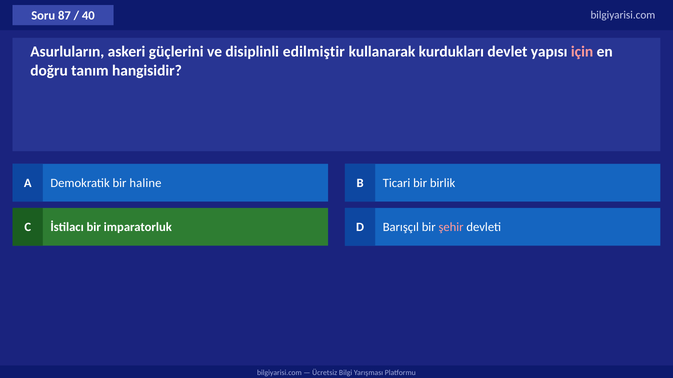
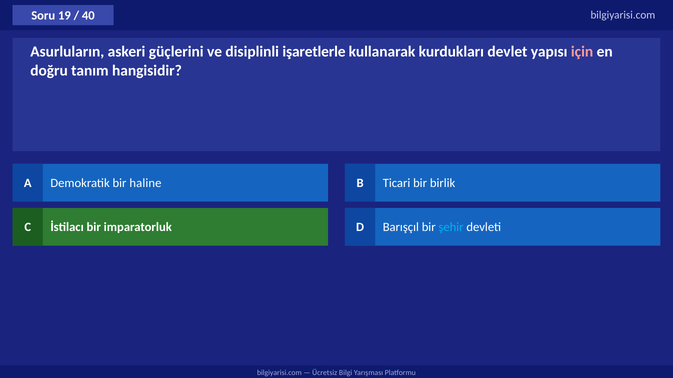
87: 87 -> 19
edilmiştir: edilmiştir -> işaretlerle
şehir colour: pink -> light blue
